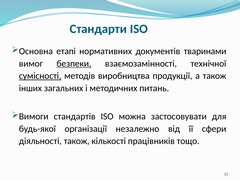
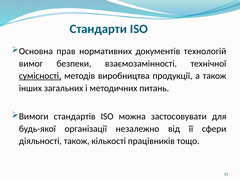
етапі: етапі -> прав
тваринами: тваринами -> технологій
безпеки underline: present -> none
